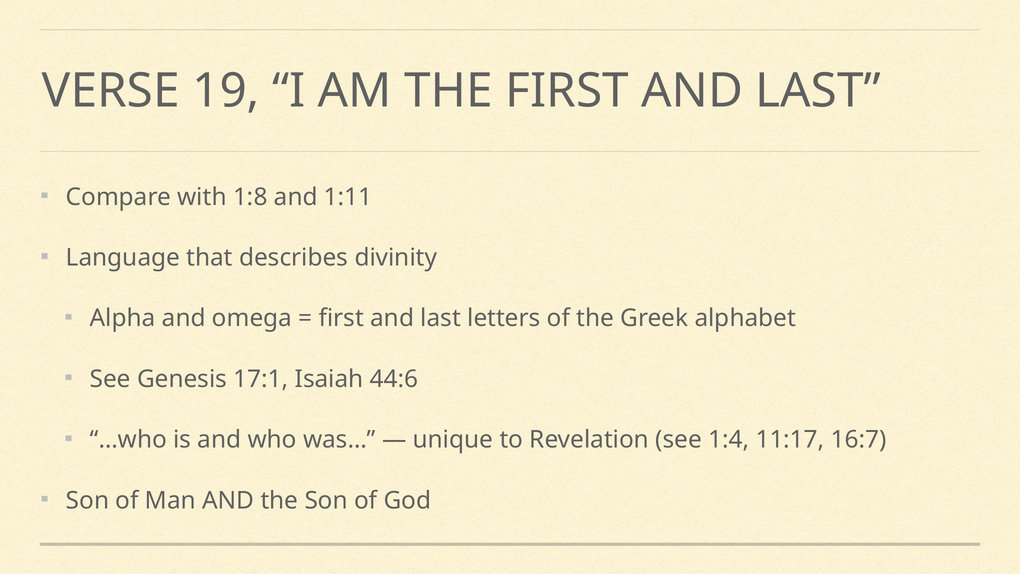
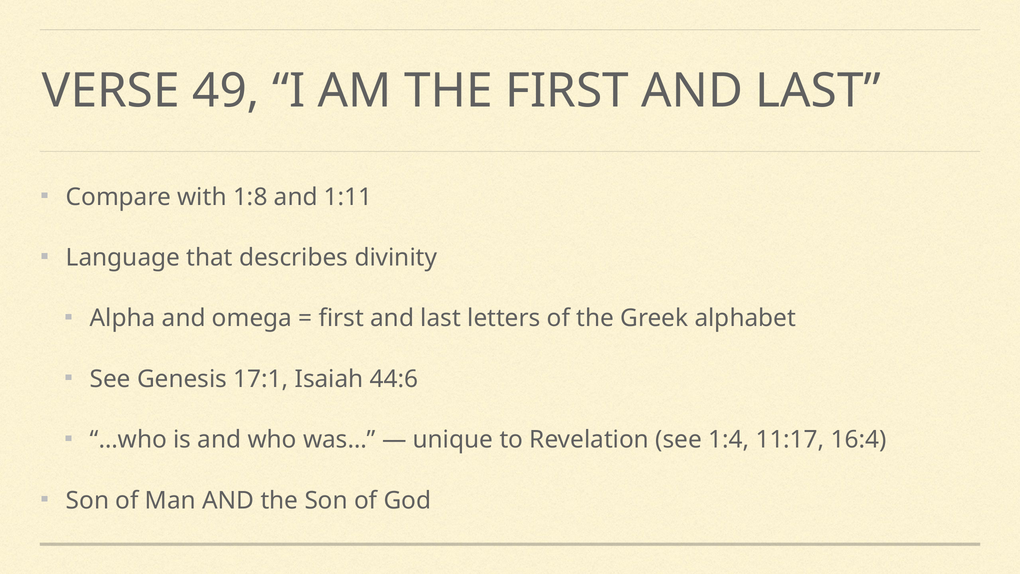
19: 19 -> 49
16:7: 16:7 -> 16:4
